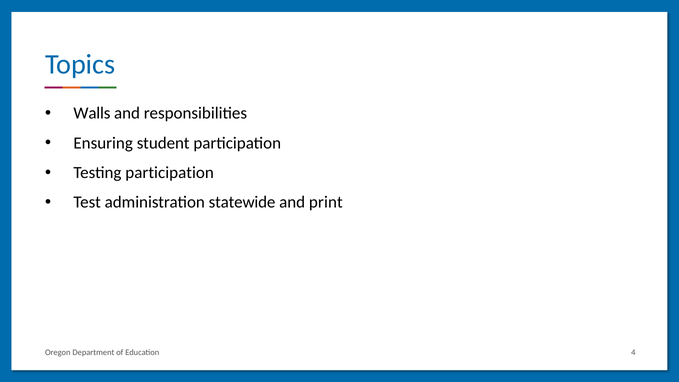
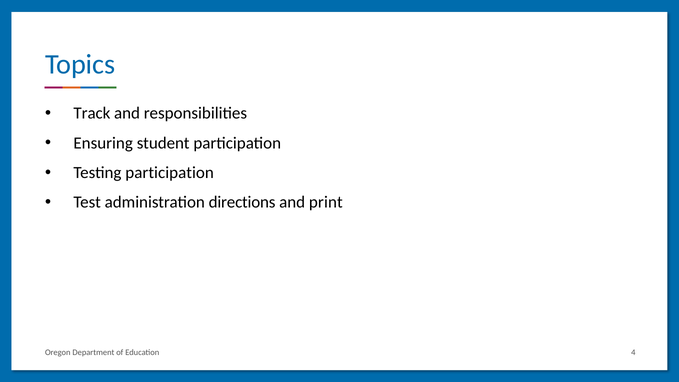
Walls: Walls -> Track
statewide: statewide -> directions
